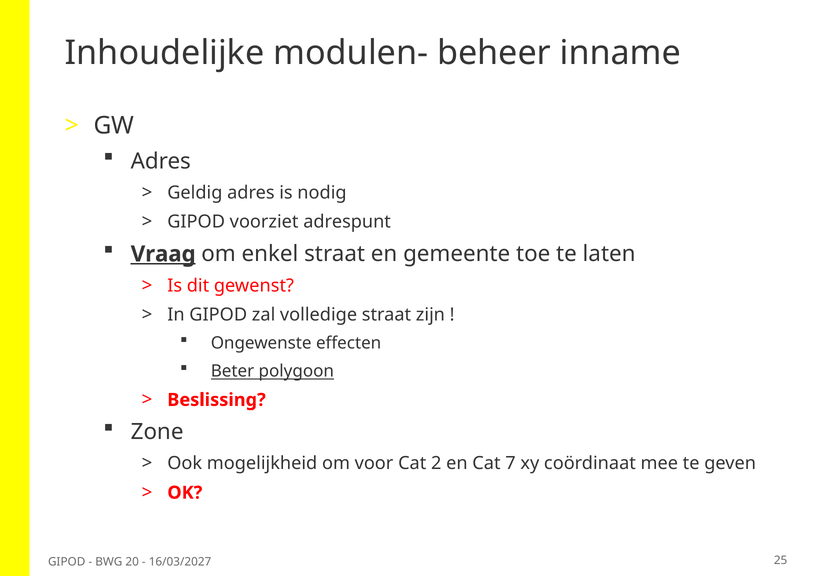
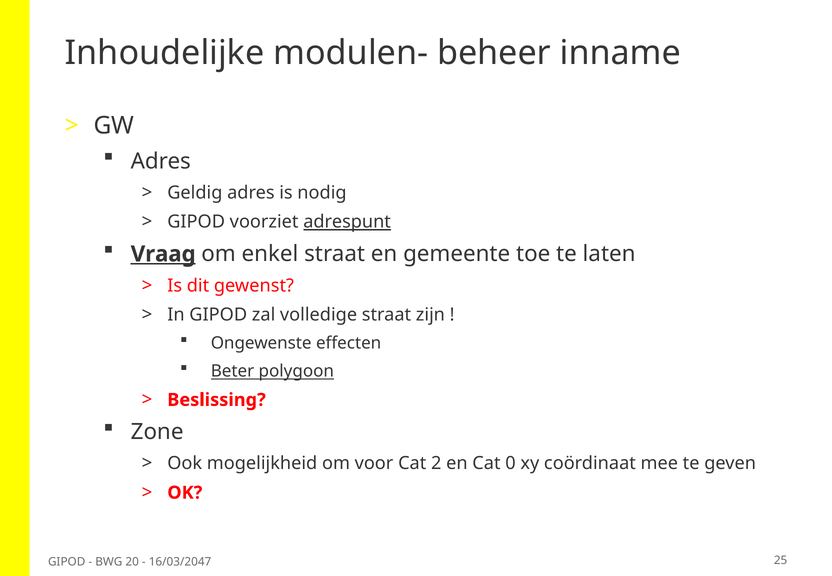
adrespunt underline: none -> present
7: 7 -> 0
16/03/2027: 16/03/2027 -> 16/03/2047
